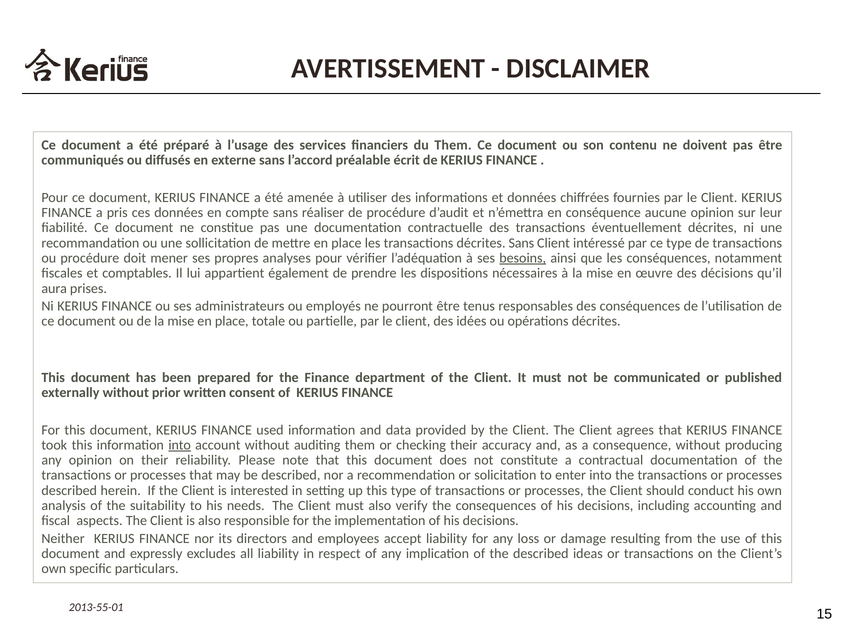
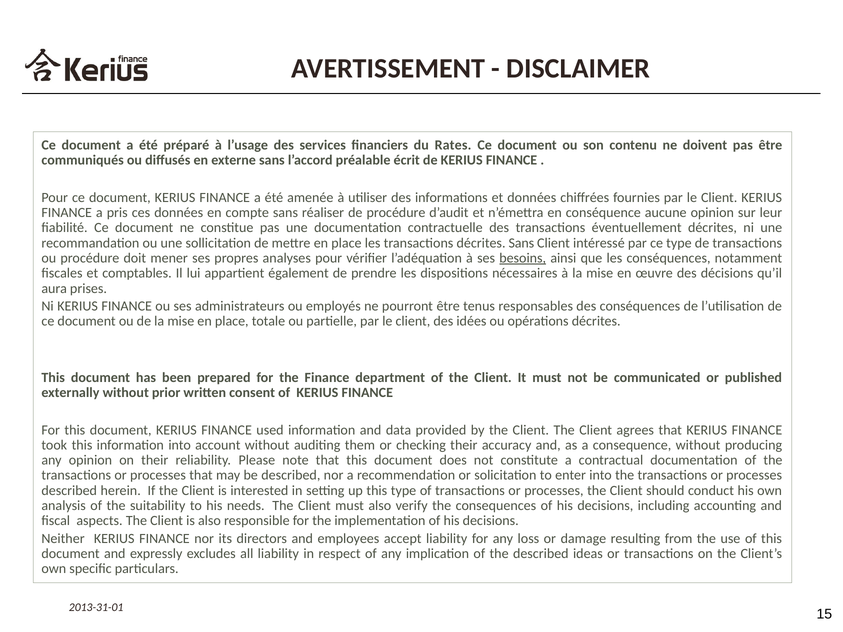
du Them: Them -> Rates
into at (180, 445) underline: present -> none
2013-55-01: 2013-55-01 -> 2013-31-01
